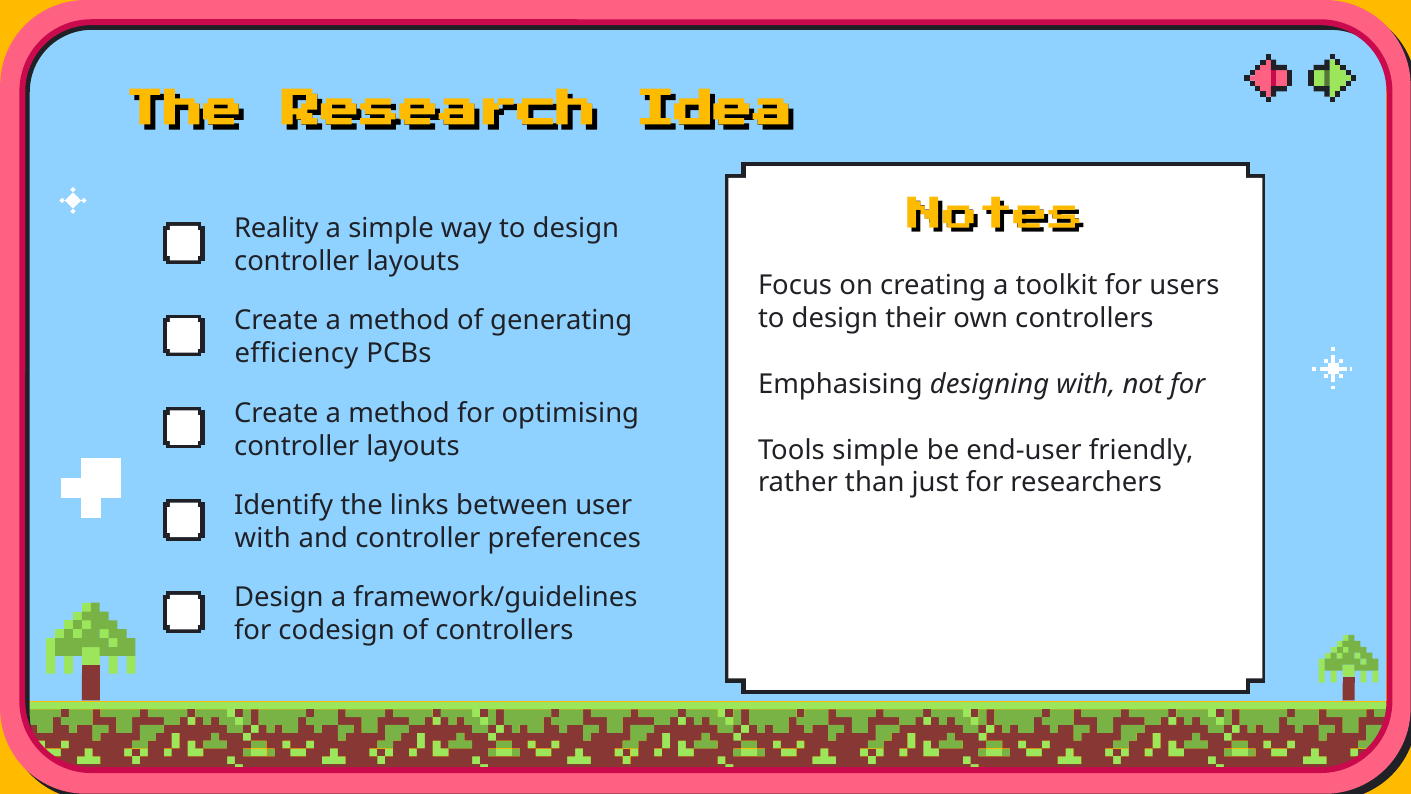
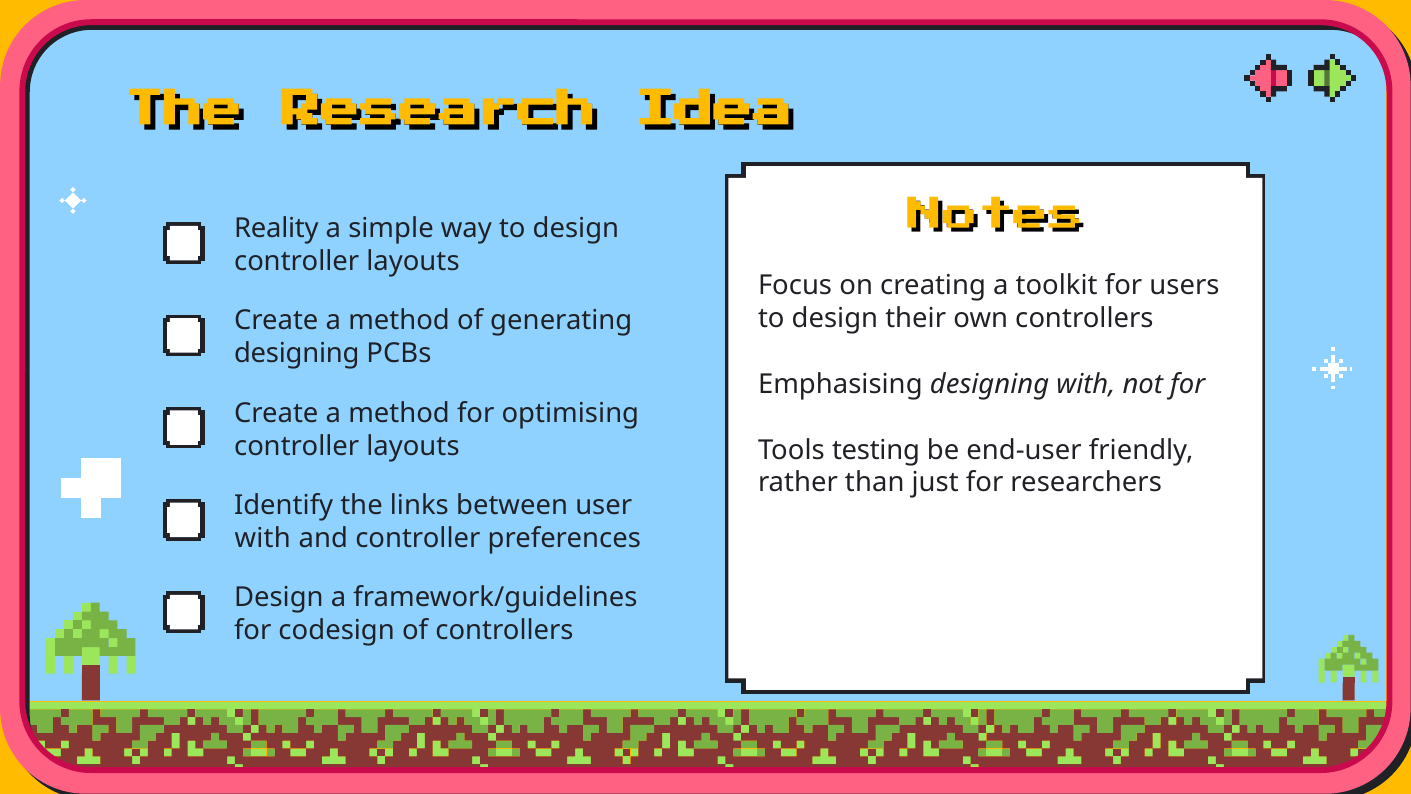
efficiency at (296, 354): efficiency -> designing
Tools simple: simple -> testing
